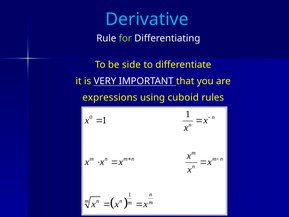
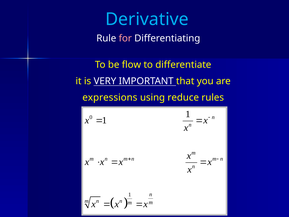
for colour: light green -> pink
side: side -> flow
cuboid: cuboid -> reduce
